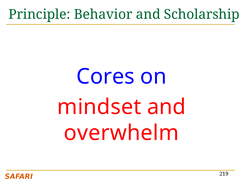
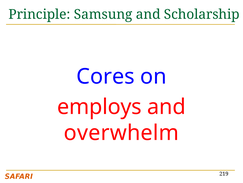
Behavior: Behavior -> Samsung
mindset: mindset -> employs
